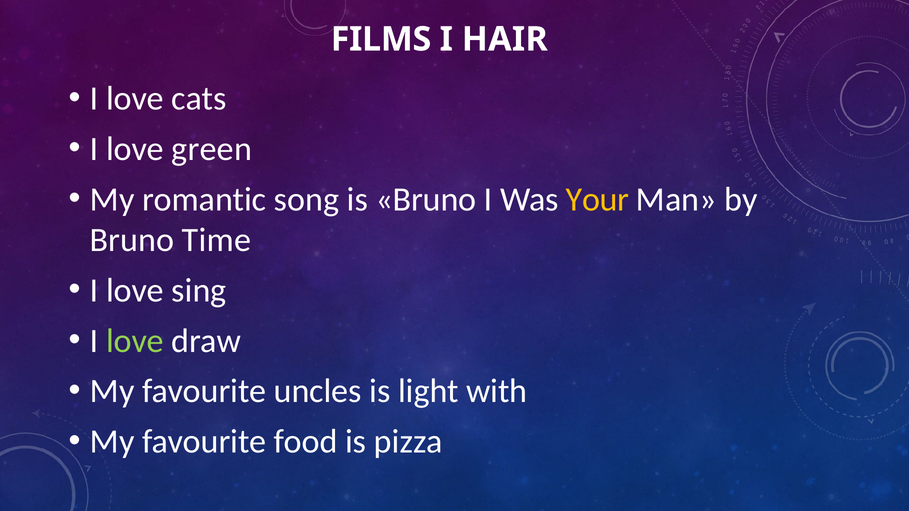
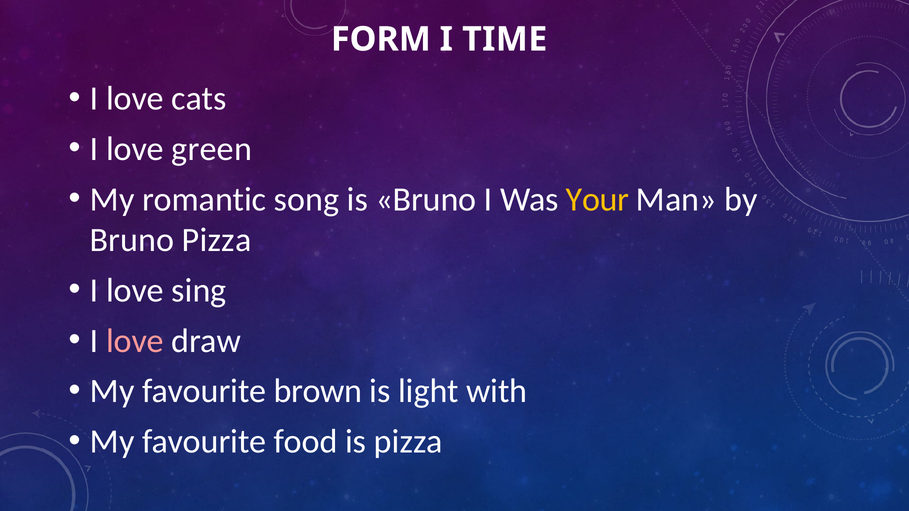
FILMS: FILMS -> FORM
HAIR: HAIR -> TIME
Bruno Time: Time -> Pizza
love at (135, 341) colour: light green -> pink
uncles: uncles -> brown
